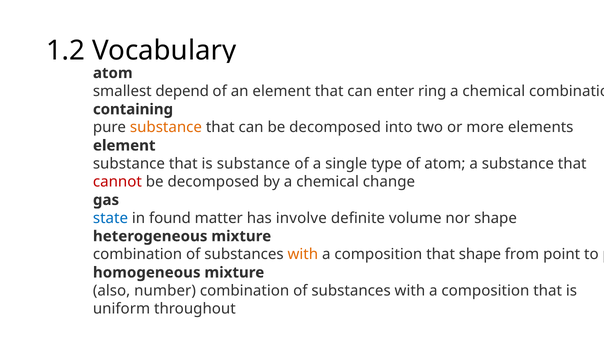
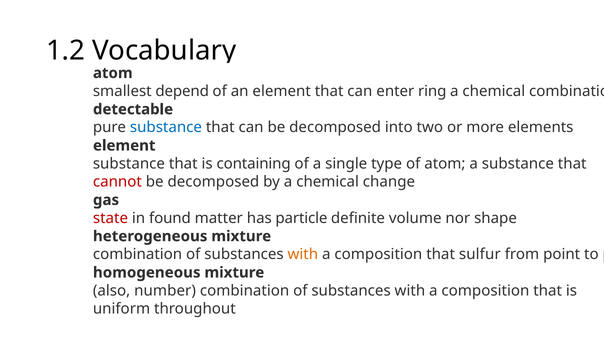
containing: containing -> detectable
substance at (166, 127) colour: orange -> blue
is substance: substance -> containing
state colour: blue -> red
involve: involve -> particle
that shape: shape -> sulfur
